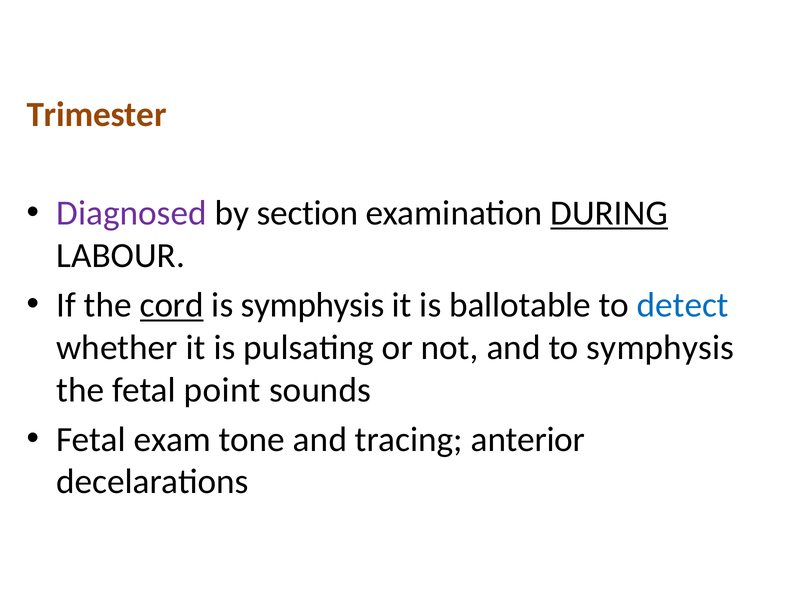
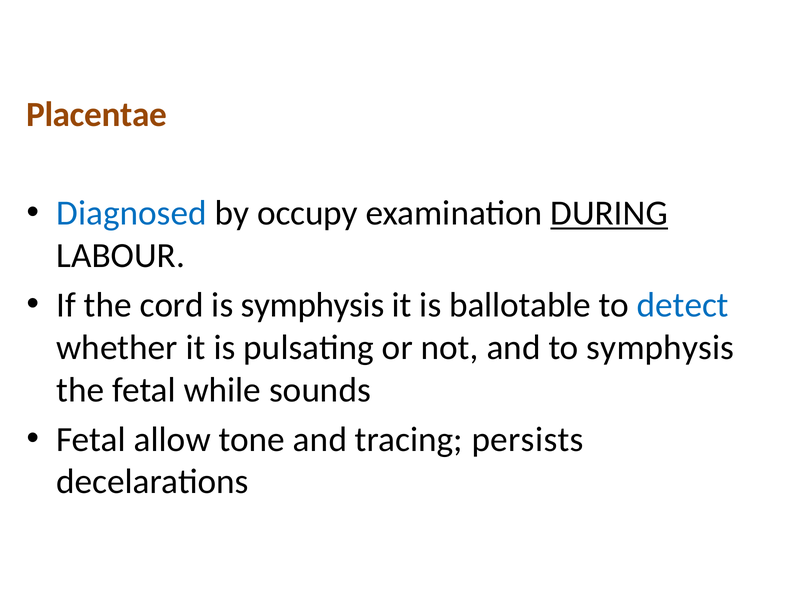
Trimester: Trimester -> Placentae
Diagnosed colour: purple -> blue
section: section -> occupy
cord underline: present -> none
point: point -> while
exam: exam -> allow
anterior: anterior -> persists
